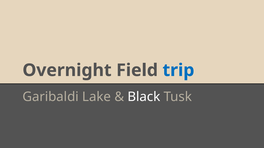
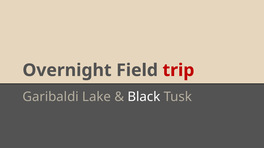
trip colour: blue -> red
